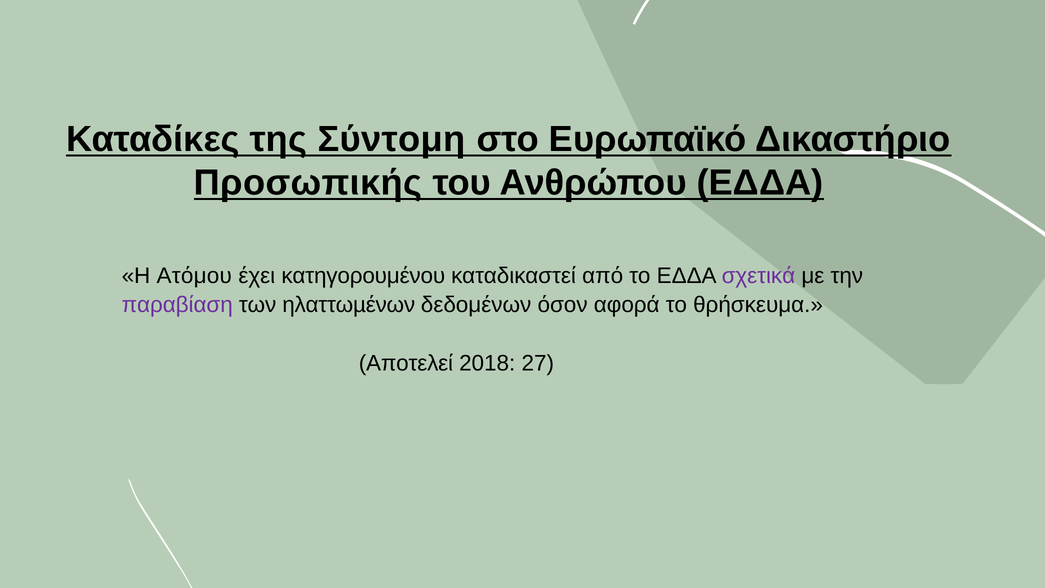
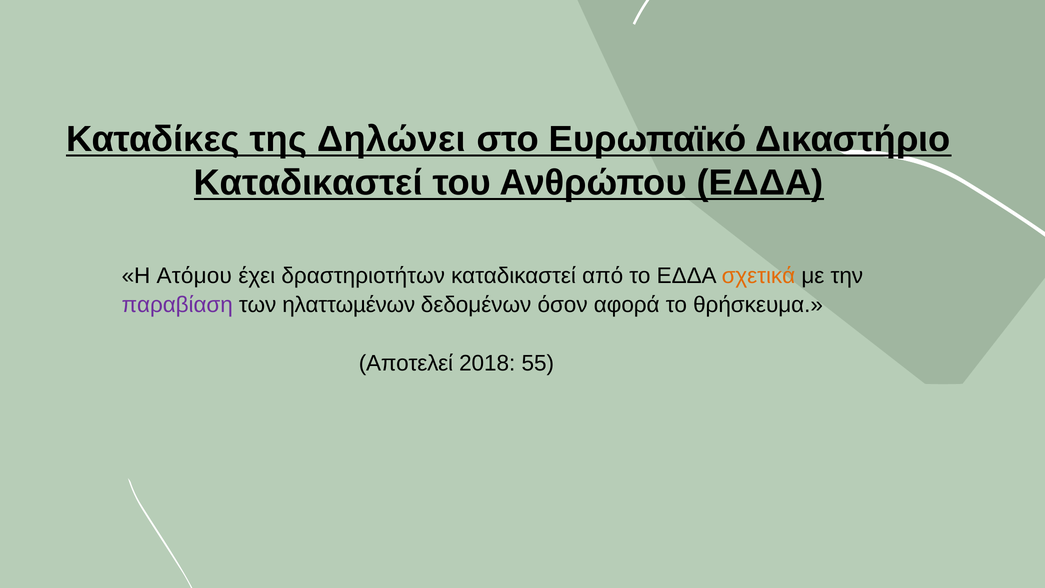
Σύντομη: Σύντομη -> Δηλώνει
Προσωπικής at (308, 183): Προσωπικής -> Καταδικαστεί
κατηγορουμένου: κατηγορουμένου -> δραστηριοτήτων
σχετικά colour: purple -> orange
27: 27 -> 55
